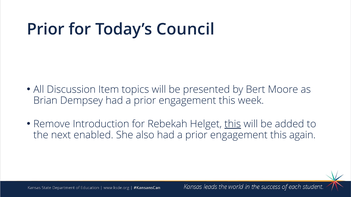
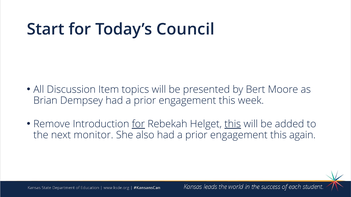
Prior at (46, 29): Prior -> Start
for at (138, 124) underline: none -> present
enabled: enabled -> monitor
